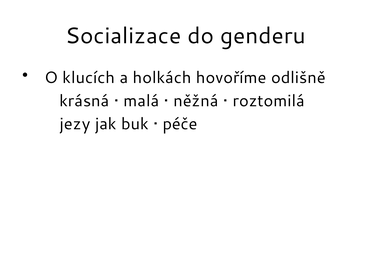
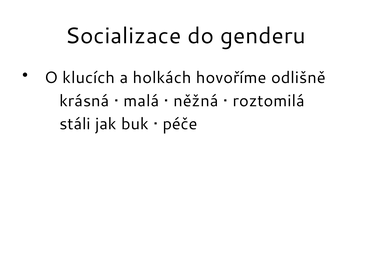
jezy: jezy -> stáli
